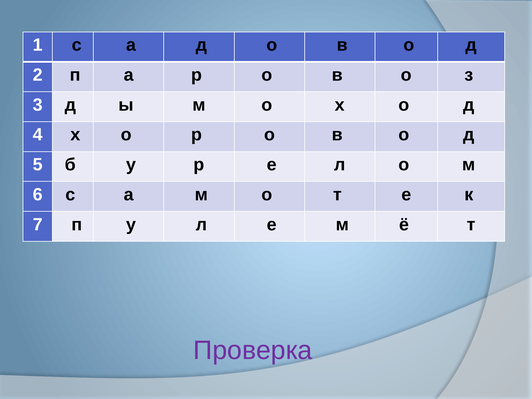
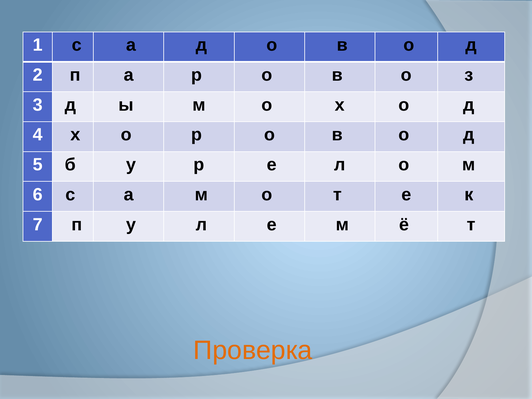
Проверка colour: purple -> orange
